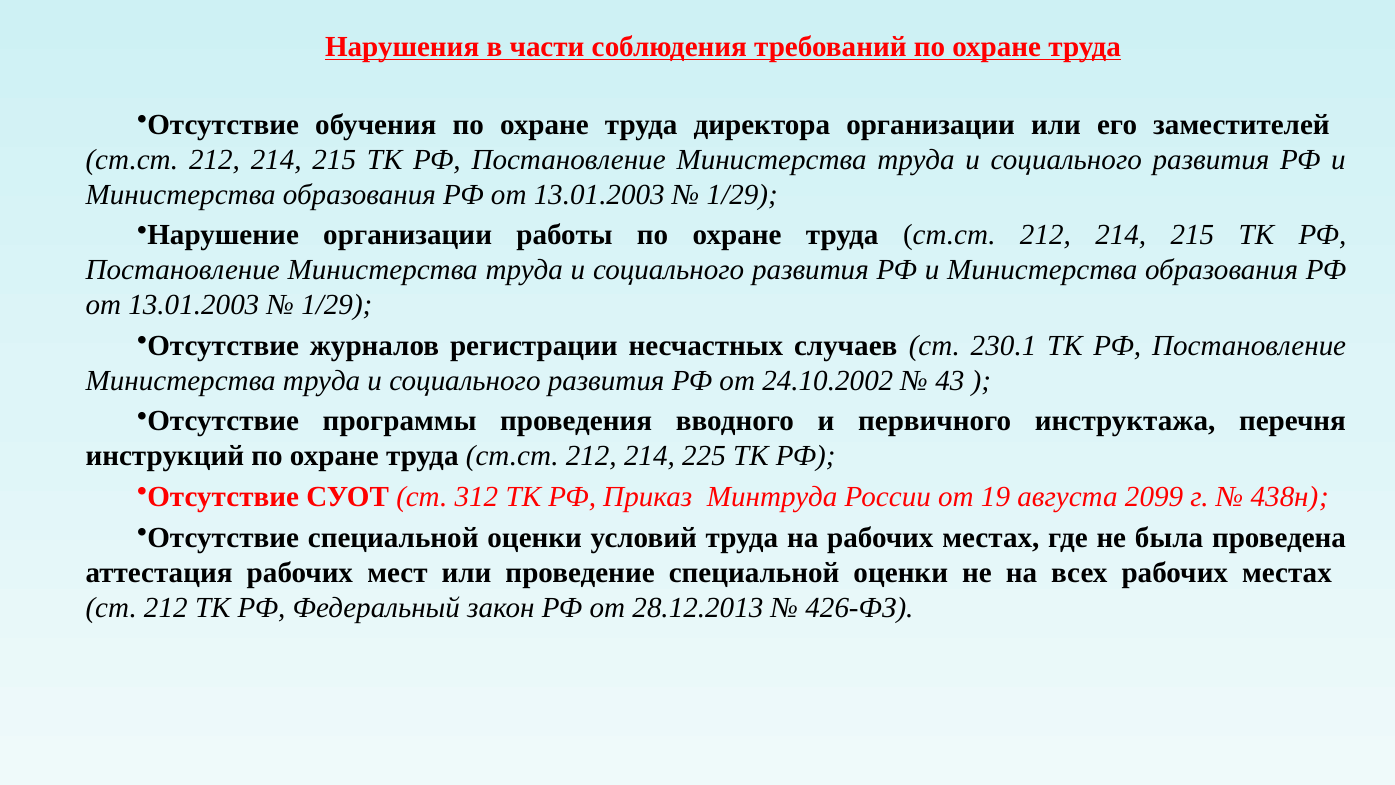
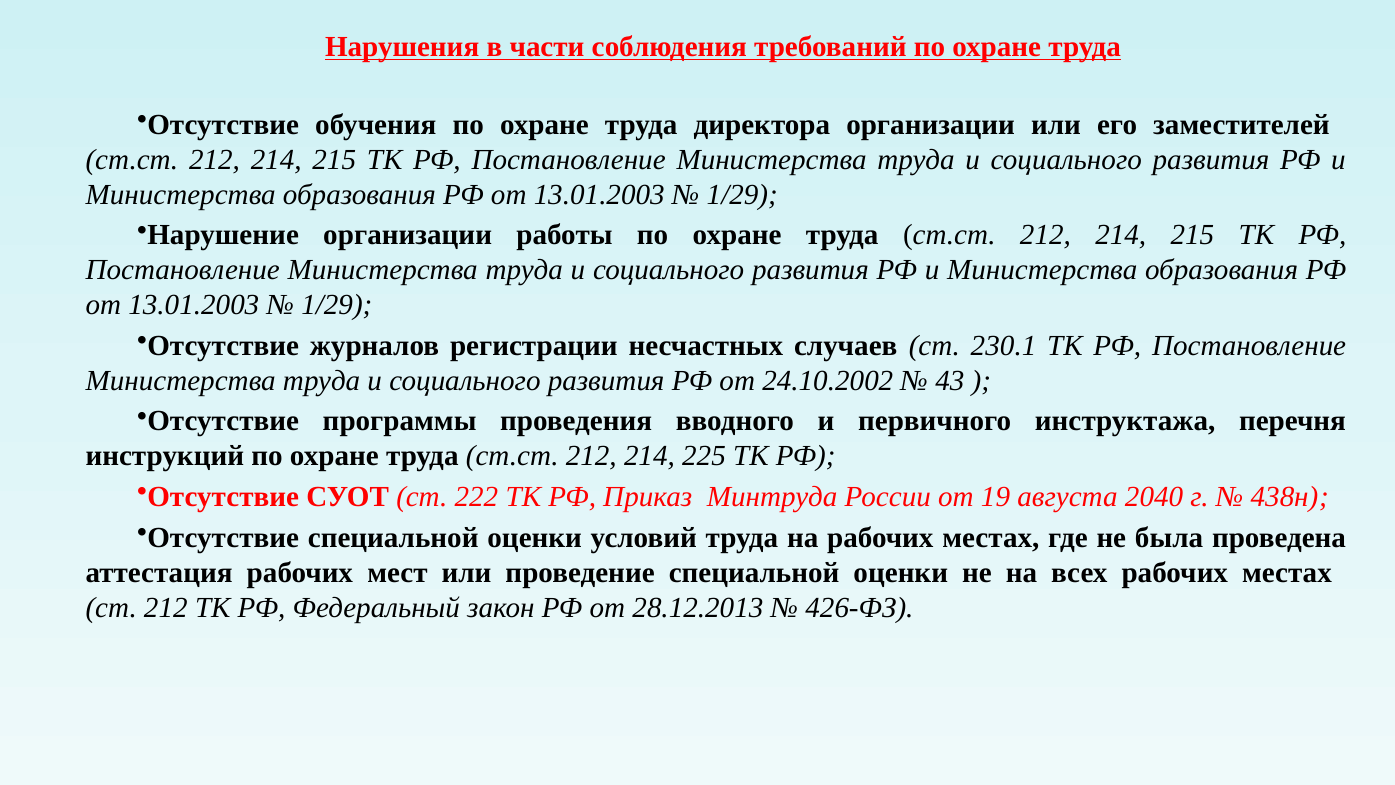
312: 312 -> 222
2099: 2099 -> 2040
